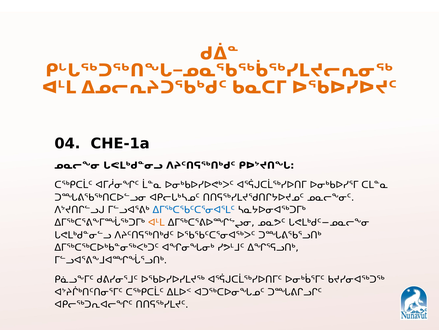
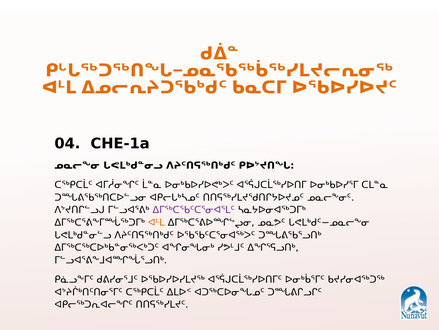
ᐃᒥᖅᑕᖃᑦᑕᕐᓂᐊᕐᒪᑦ colour: blue -> purple
